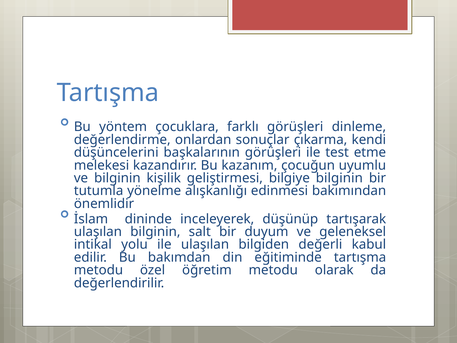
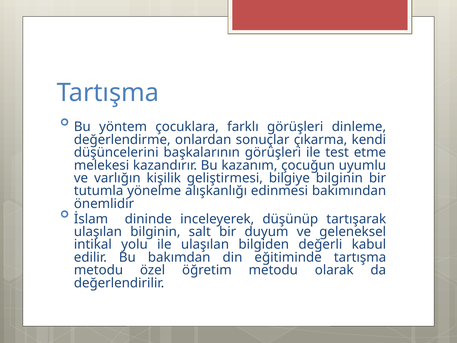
ve bilginin: bilginin -> varlığın
